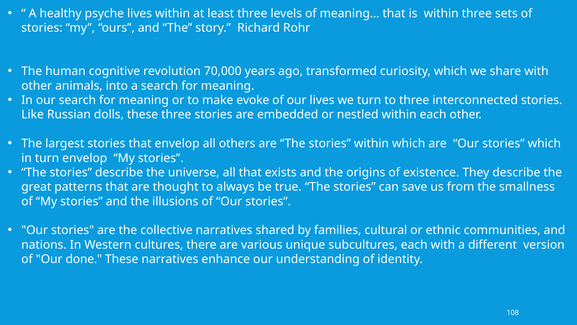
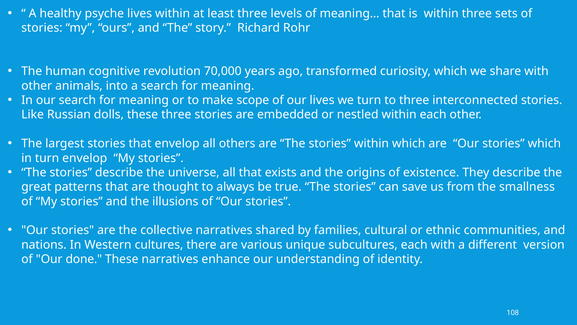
evoke: evoke -> scope
